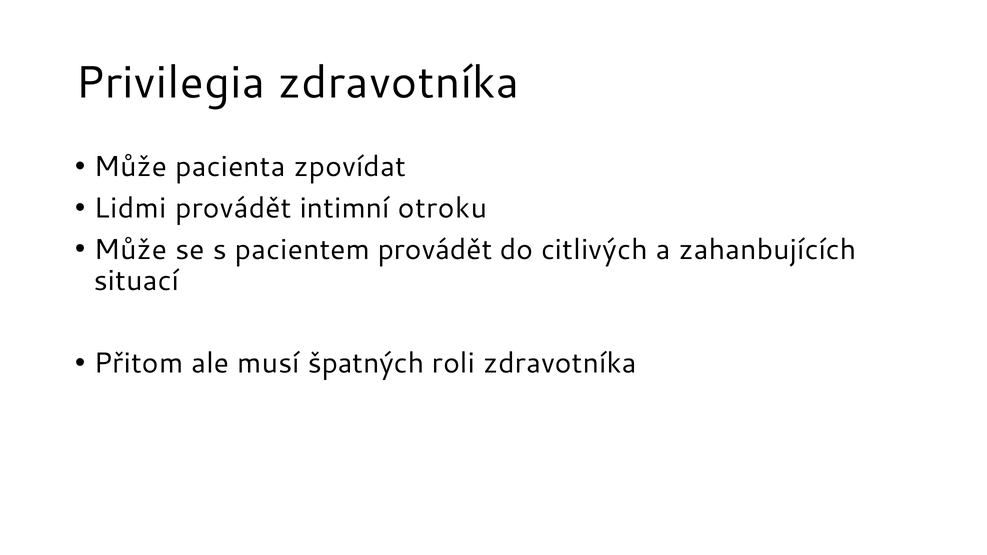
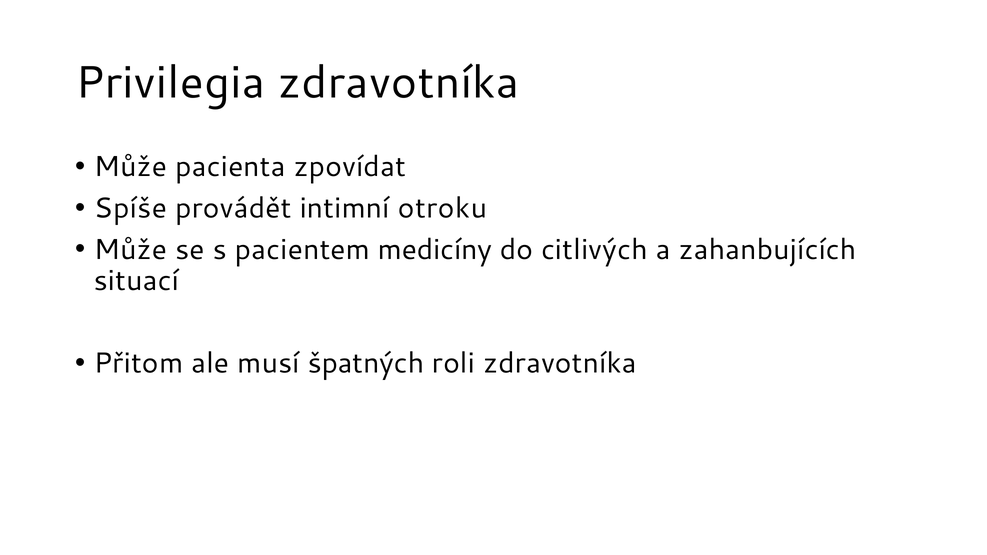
Lidmi: Lidmi -> Spíše
pacientem provádět: provádět -> medicíny
